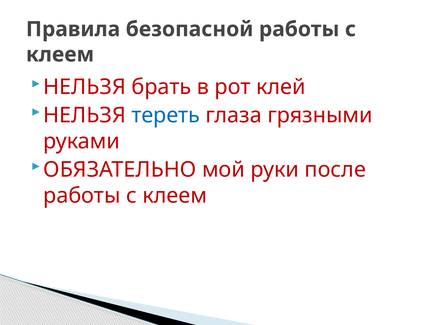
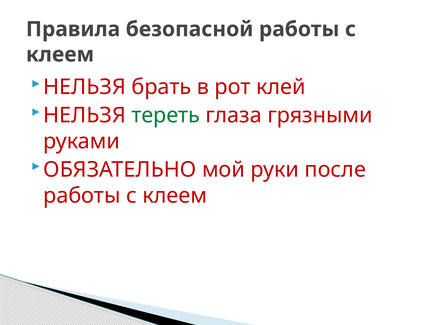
тереть colour: blue -> green
